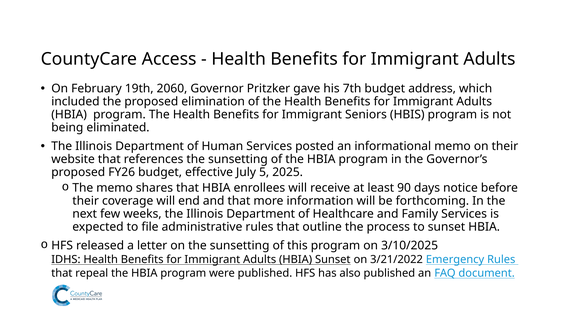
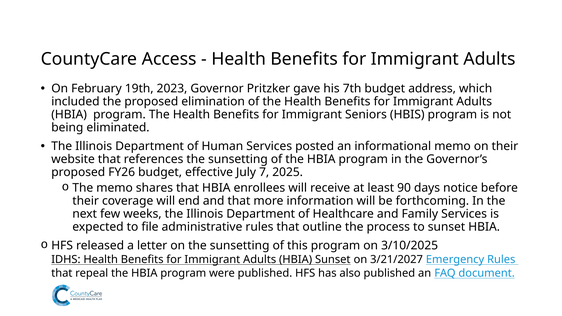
2060: 2060 -> 2023
5: 5 -> 7
3/21/2022: 3/21/2022 -> 3/21/2027
